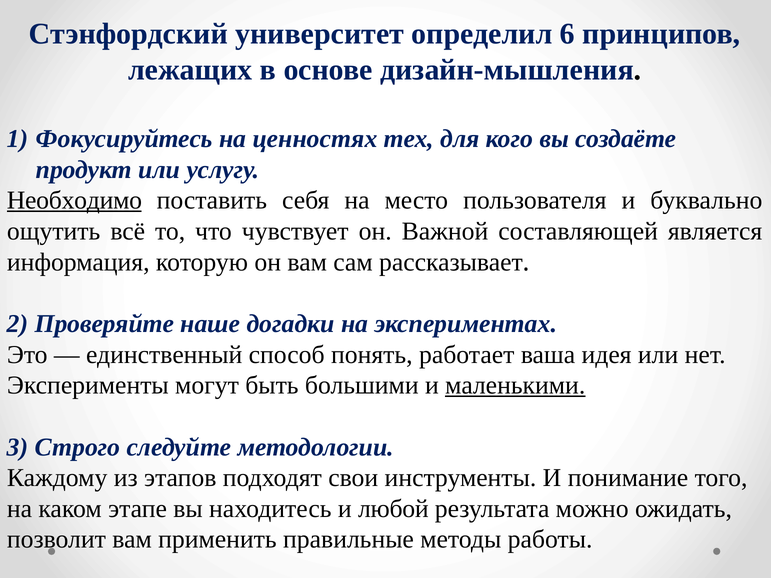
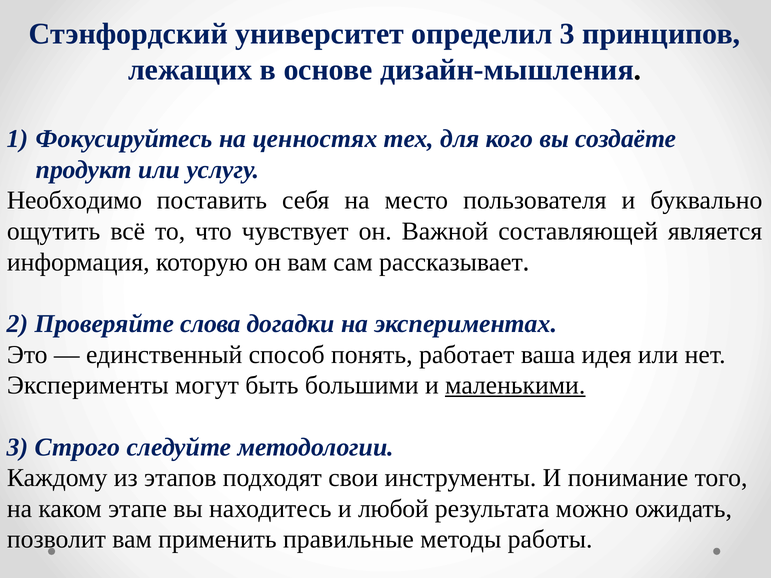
определил 6: 6 -> 3
Необходимо underline: present -> none
наше: наше -> слова
